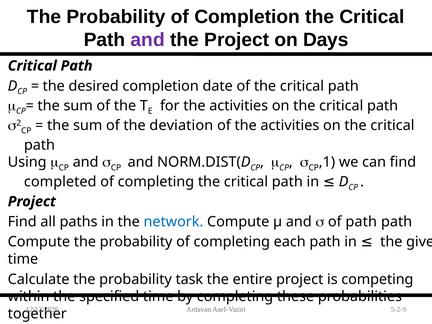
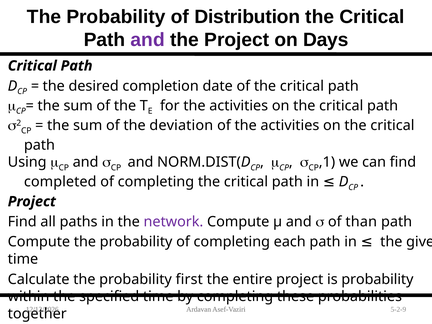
of Completion: Completion -> Distribution
network colour: blue -> purple
of path: path -> than
task: task -> first
is competing: competing -> probability
